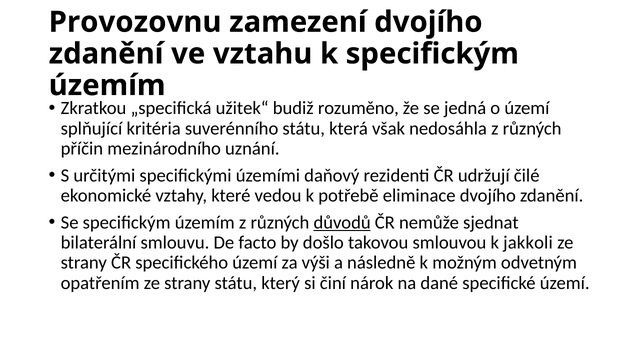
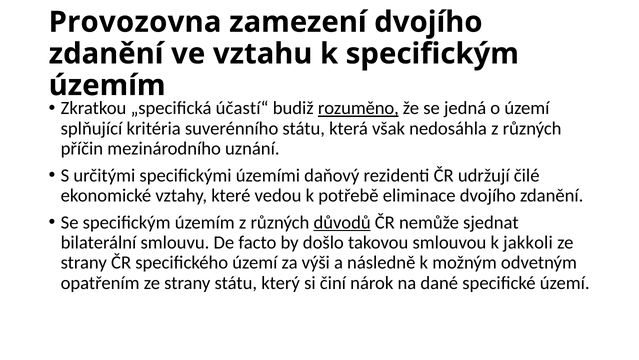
Provozovnu: Provozovnu -> Provozovna
užitek“: užitek“ -> účastí“
rozuměno underline: none -> present
